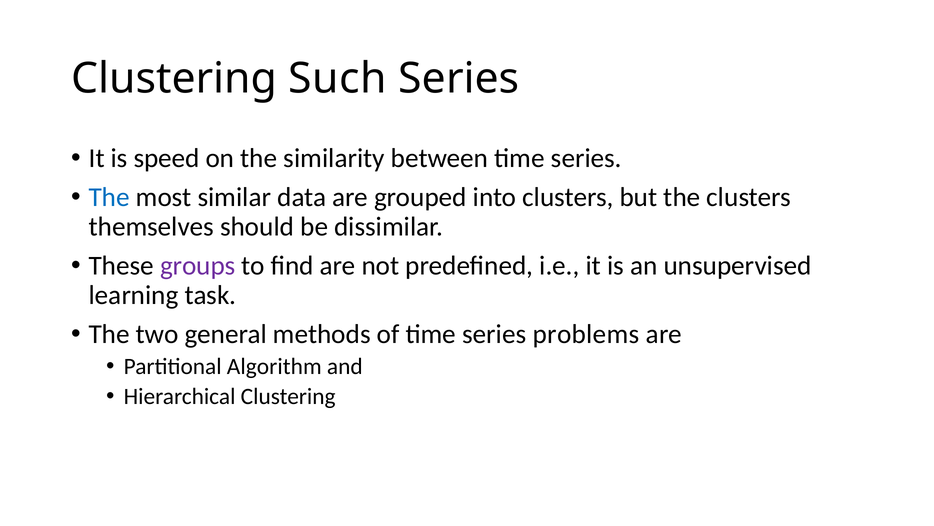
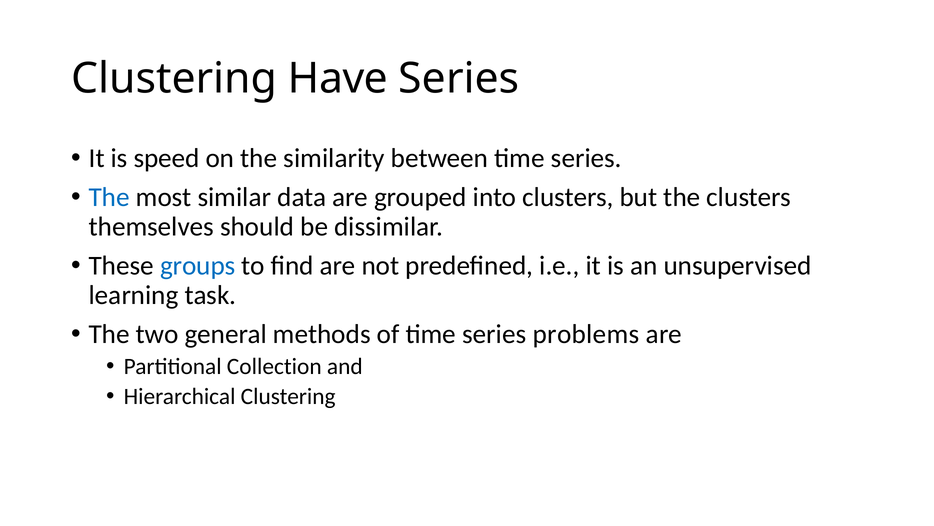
Such: Such -> Have
groups colour: purple -> blue
Algorithm: Algorithm -> Collection
